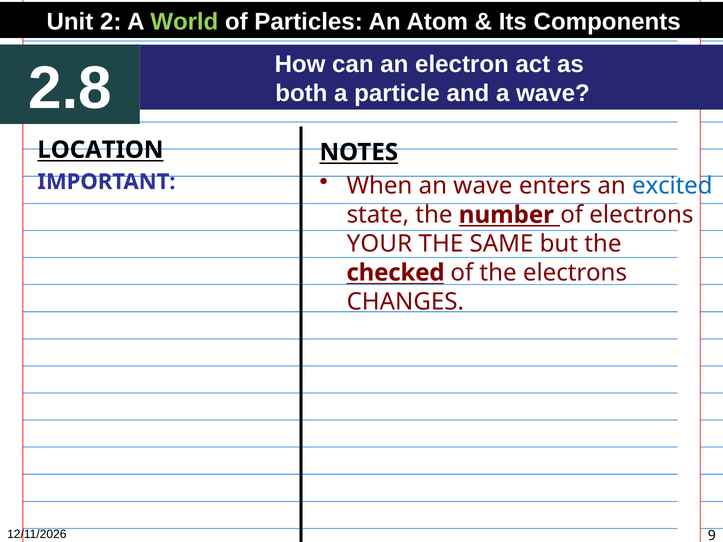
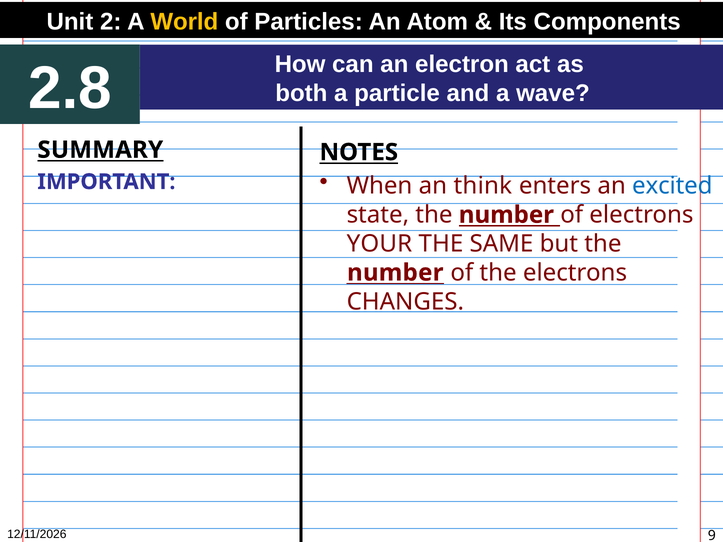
World colour: light green -> yellow
LOCATION: LOCATION -> SUMMARY
an wave: wave -> think
checked at (395, 273): checked -> number
